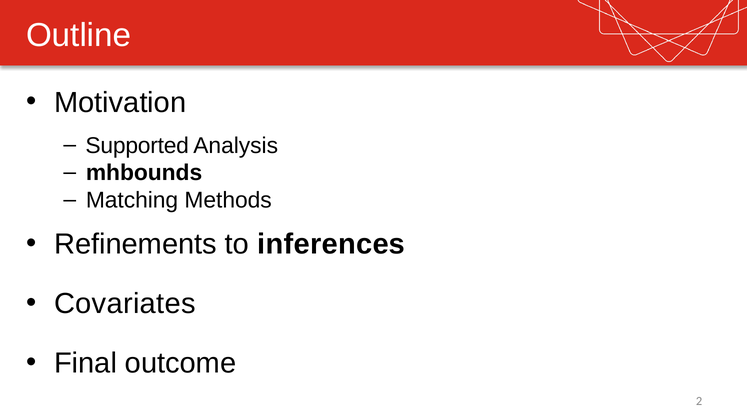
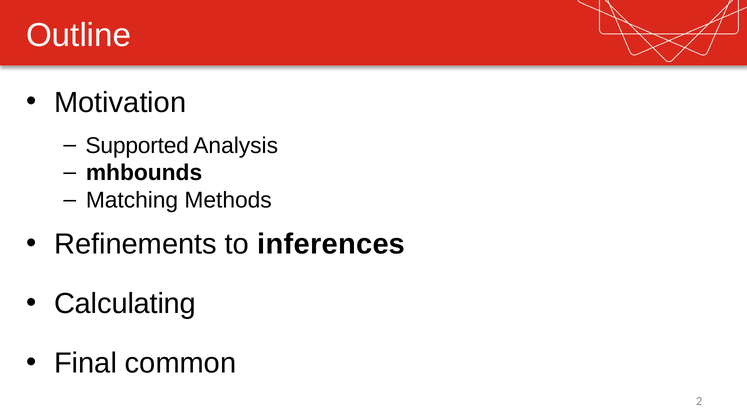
Covariates: Covariates -> Calculating
outcome: outcome -> common
